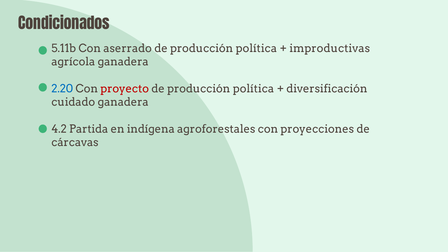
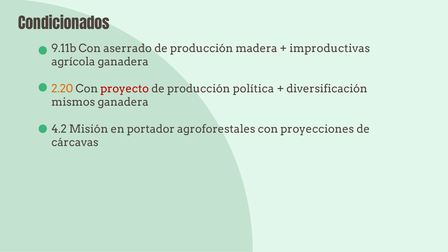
5.11b: 5.11b -> 9.11b
política at (256, 48): política -> madera
2.20 colour: blue -> orange
cuidado: cuidado -> mismos
Partida: Partida -> Misión
indígena: indígena -> portador
